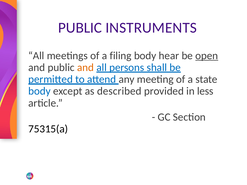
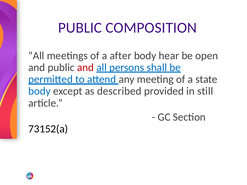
INSTRUMENTS: INSTRUMENTS -> COMPOSITION
filing: filing -> after
open underline: present -> none
and at (85, 68) colour: orange -> red
less: less -> still
75315(a: 75315(a -> 73152(a
